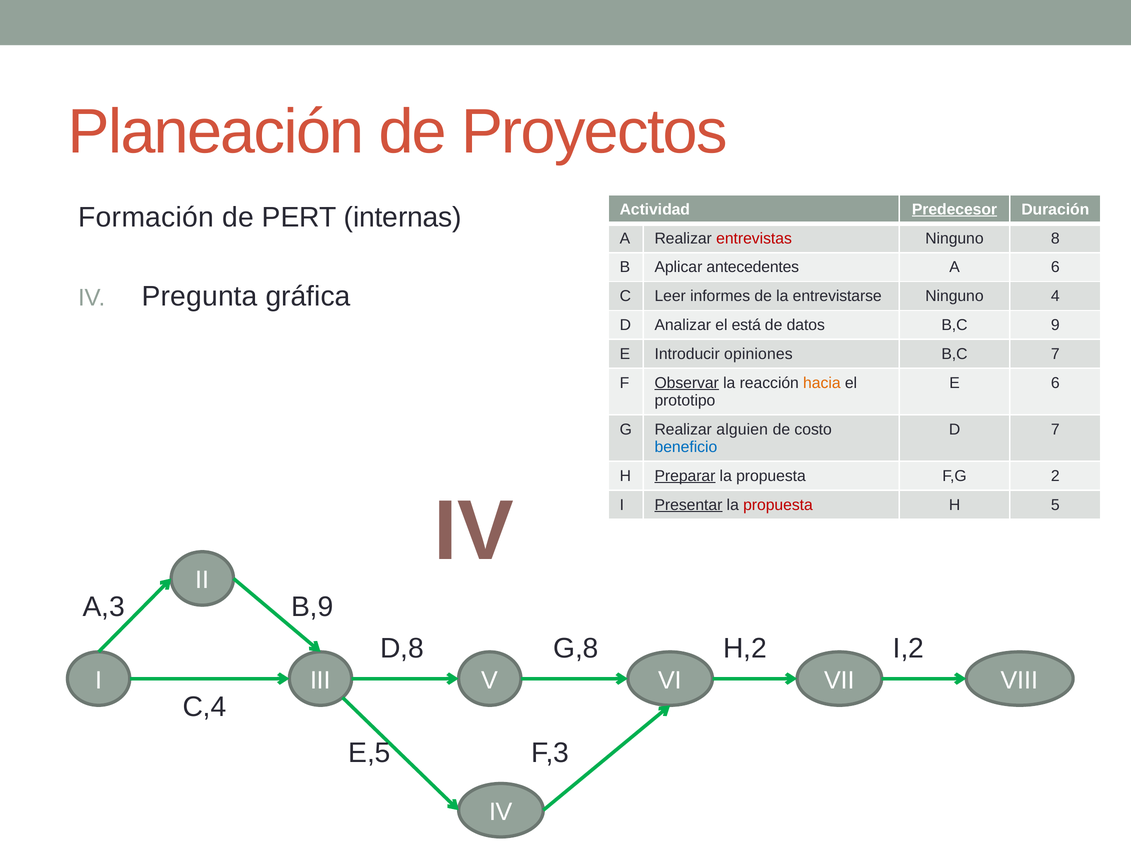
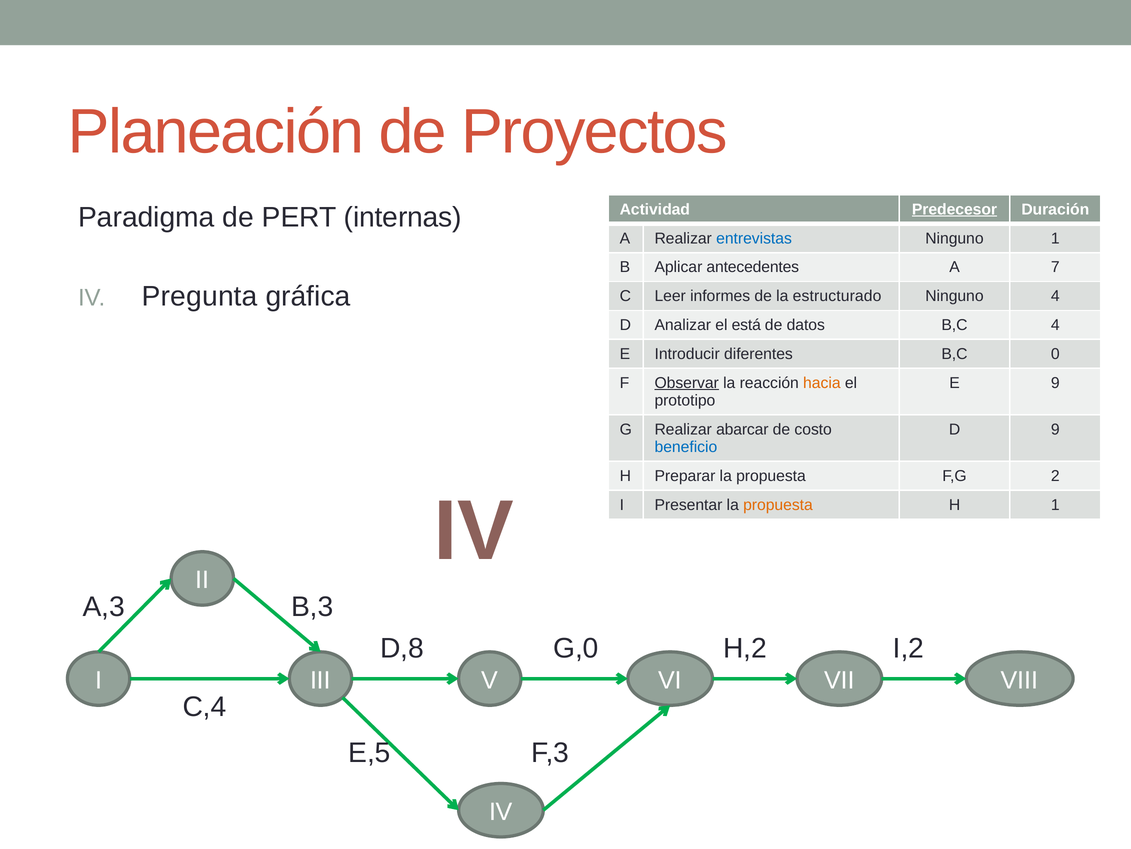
Formación: Formación -> Paradigma
entrevistas colour: red -> blue
Ninguno 8: 8 -> 1
A 6: 6 -> 7
entrevistarse: entrevistarse -> estructurado
B,C 9: 9 -> 4
opiniones: opiniones -> diferentes
B,C 7: 7 -> 0
E 6: 6 -> 9
alguien: alguien -> abarcar
D 7: 7 -> 9
Preparar underline: present -> none
Presentar underline: present -> none
propuesta at (778, 504) colour: red -> orange
H 5: 5 -> 1
B,9: B,9 -> B,3
G,8: G,8 -> G,0
